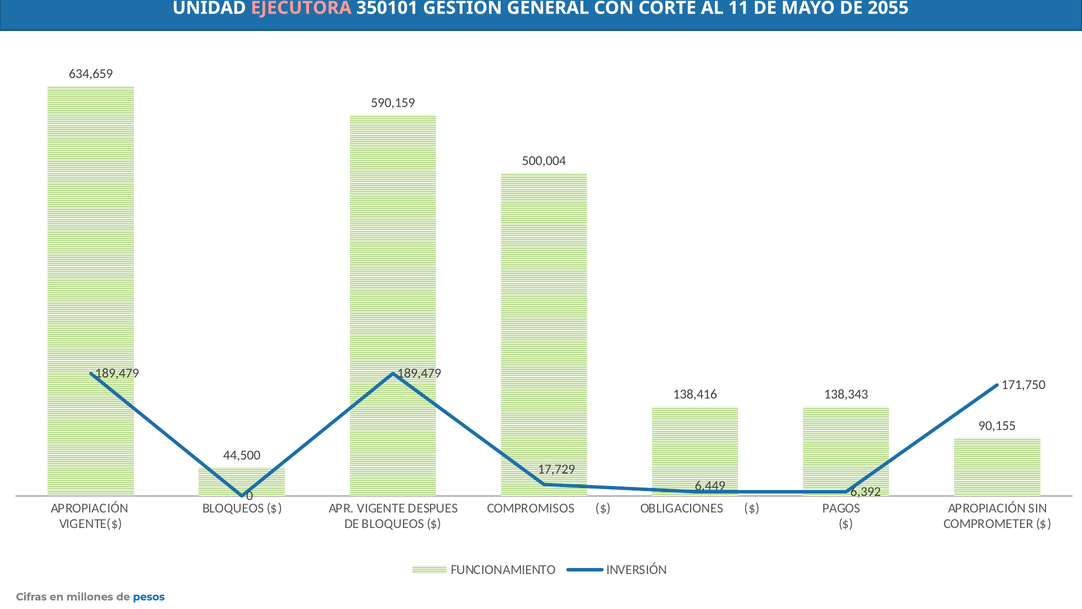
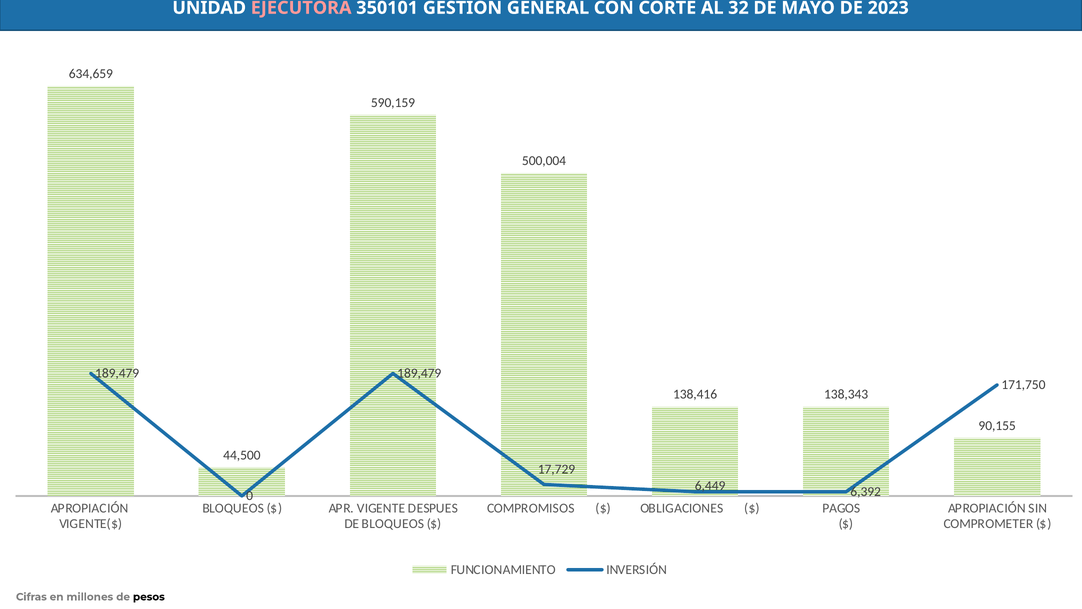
11: 11 -> 32
2055: 2055 -> 2023
pesos colour: blue -> black
